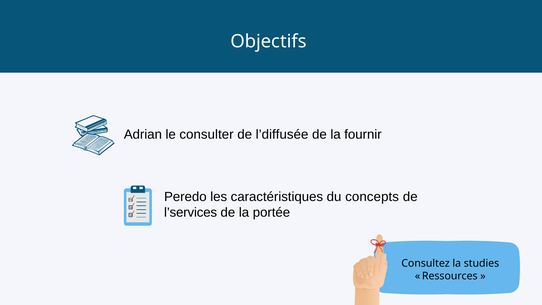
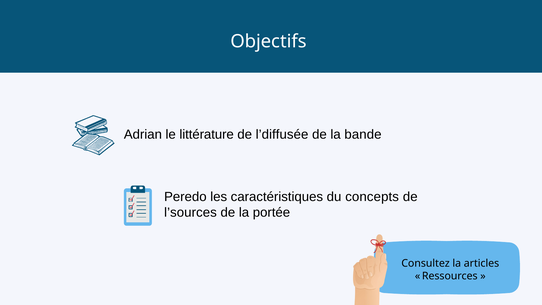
consulter: consulter -> littérature
fournir: fournir -> bande
l’services: l’services -> l’sources
studies: studies -> articles
